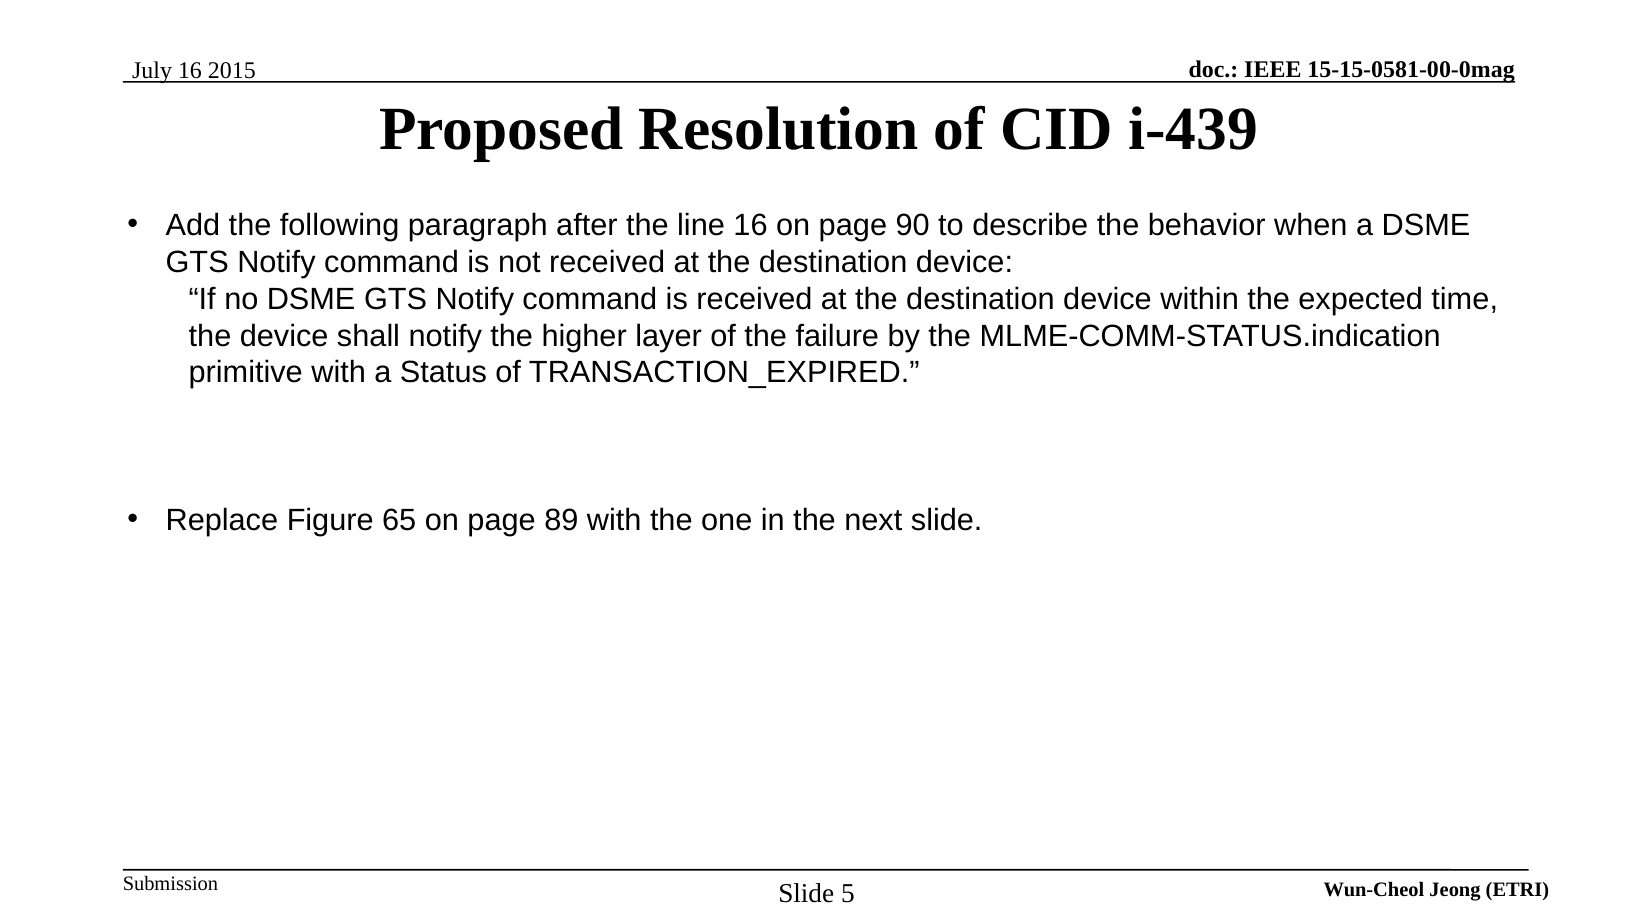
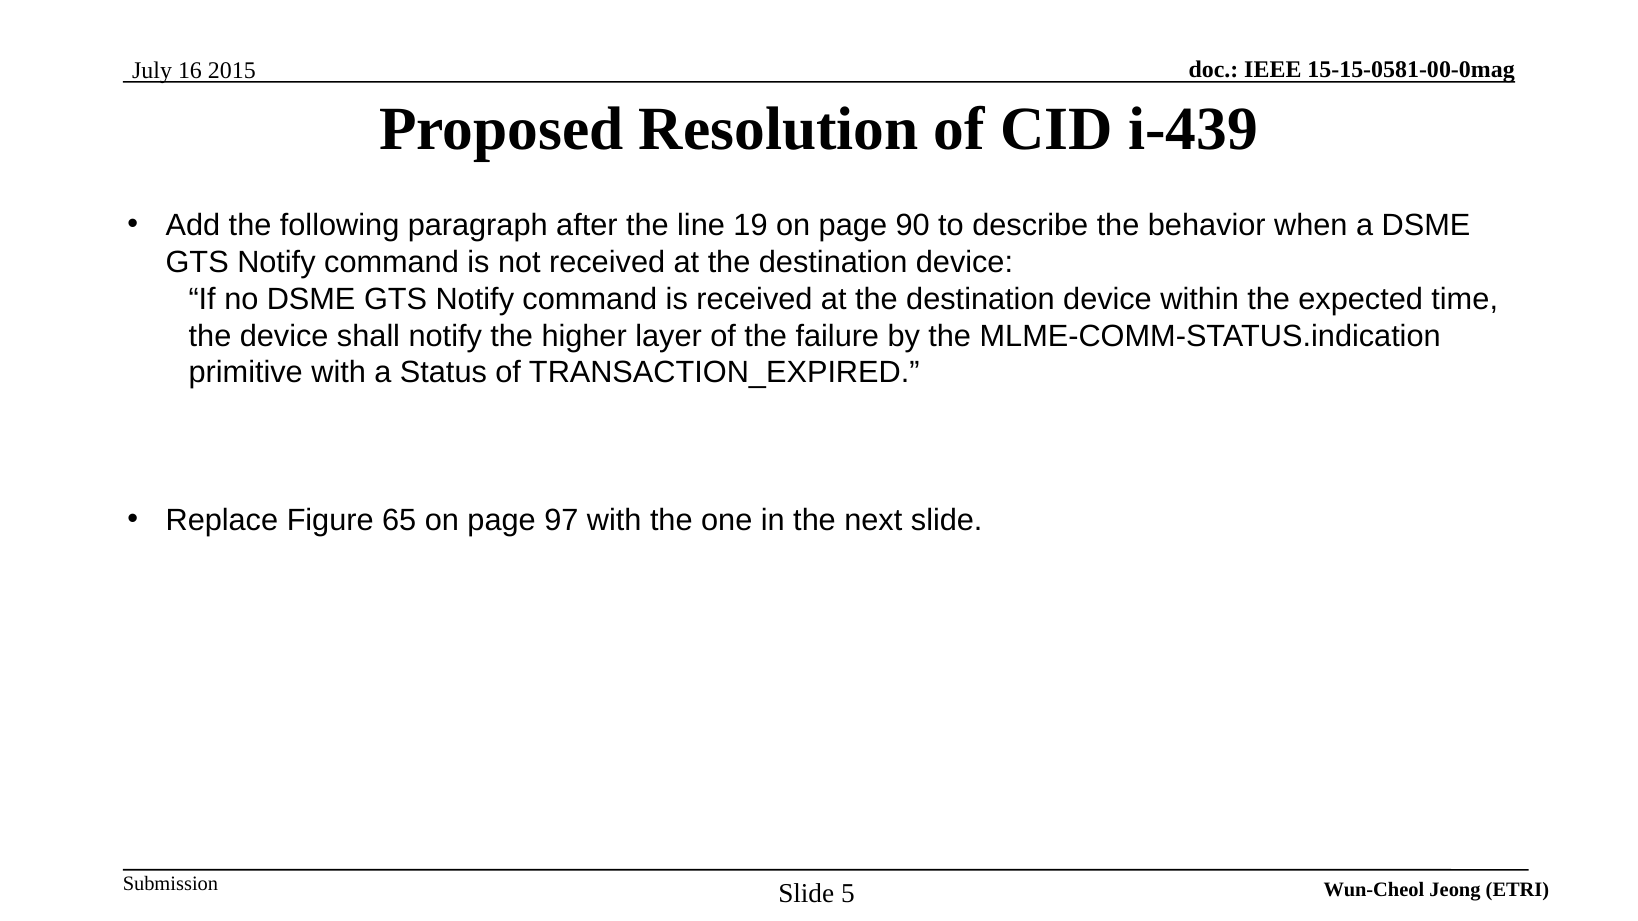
line 16: 16 -> 19
89: 89 -> 97
